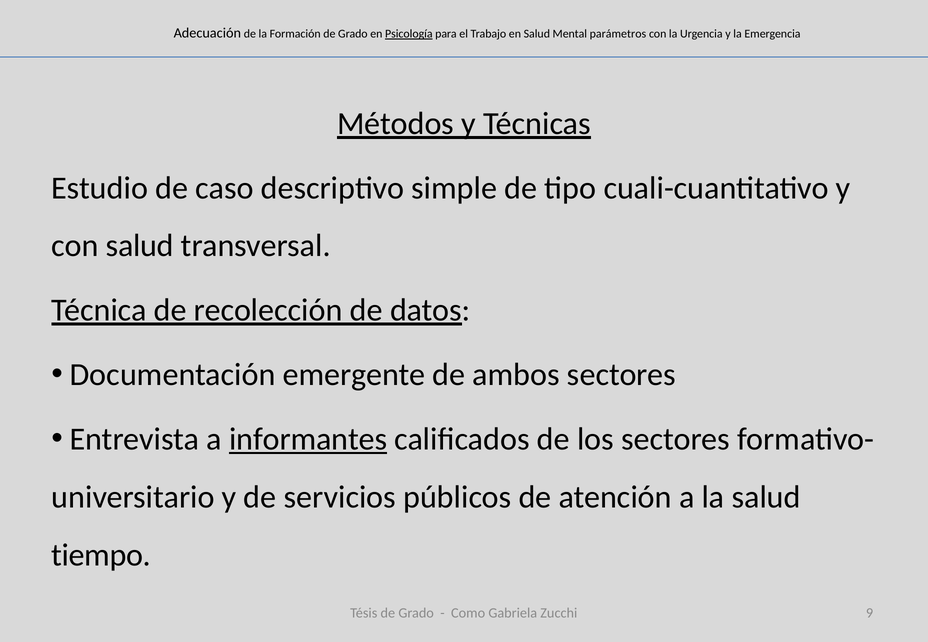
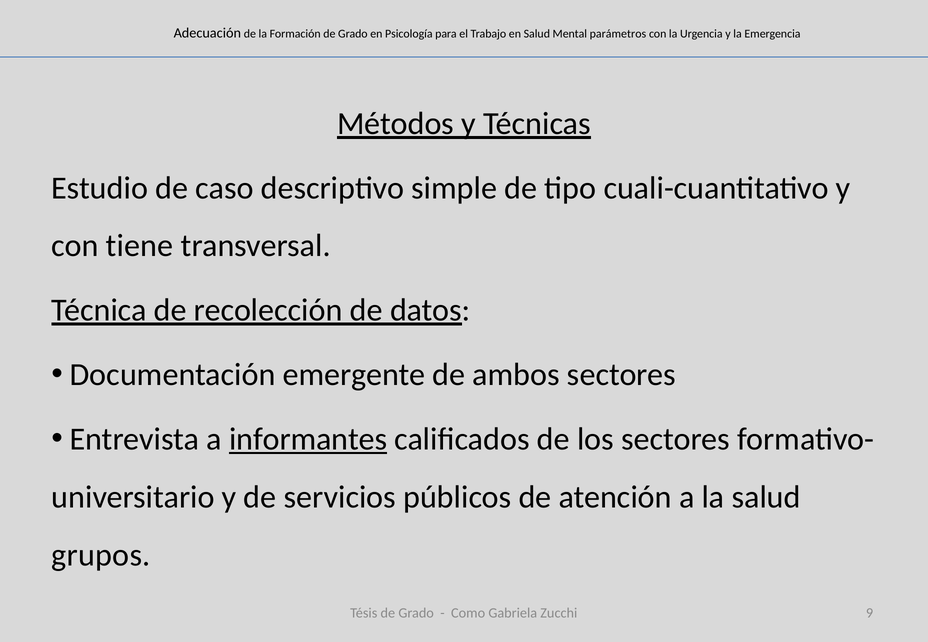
Psicología underline: present -> none
con salud: salud -> tiene
tiempo: tiempo -> grupos
